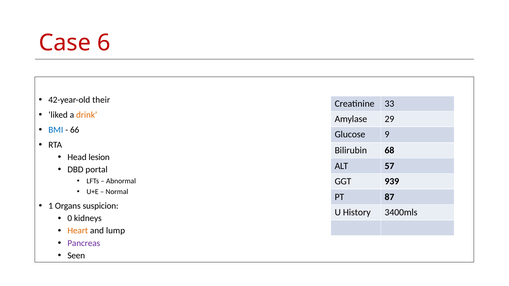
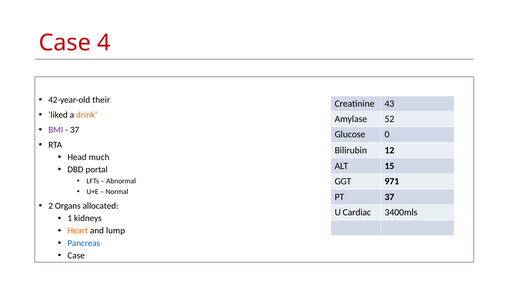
6: 6 -> 4
33: 33 -> 43
29: 29 -> 52
BMI colour: blue -> purple
66 at (75, 130): 66 -> 37
9: 9 -> 0
68: 68 -> 12
lesion: lesion -> much
57: 57 -> 15
939: 939 -> 971
PT 87: 87 -> 37
1: 1 -> 2
suspicion: suspicion -> allocated
History: History -> Cardiac
0: 0 -> 1
Pancreas colour: purple -> blue
Seen at (76, 256): Seen -> Case
